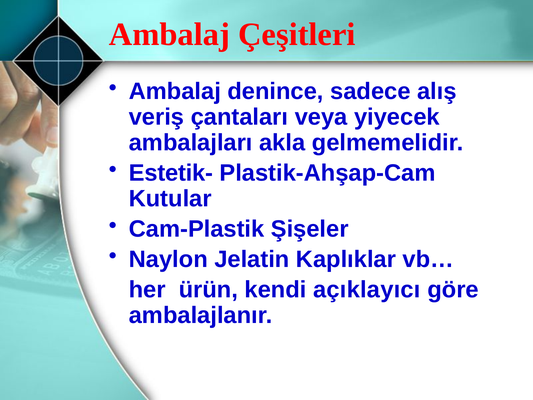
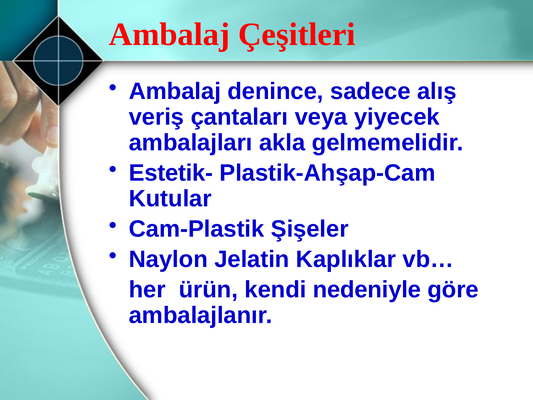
açıklayıcı: açıklayıcı -> nedeniyle
